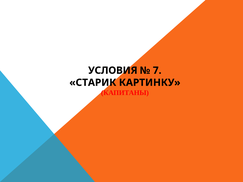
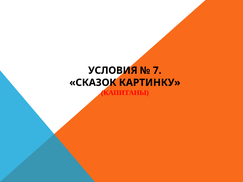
СТАРИК: СТАРИК -> СКАЗОК
